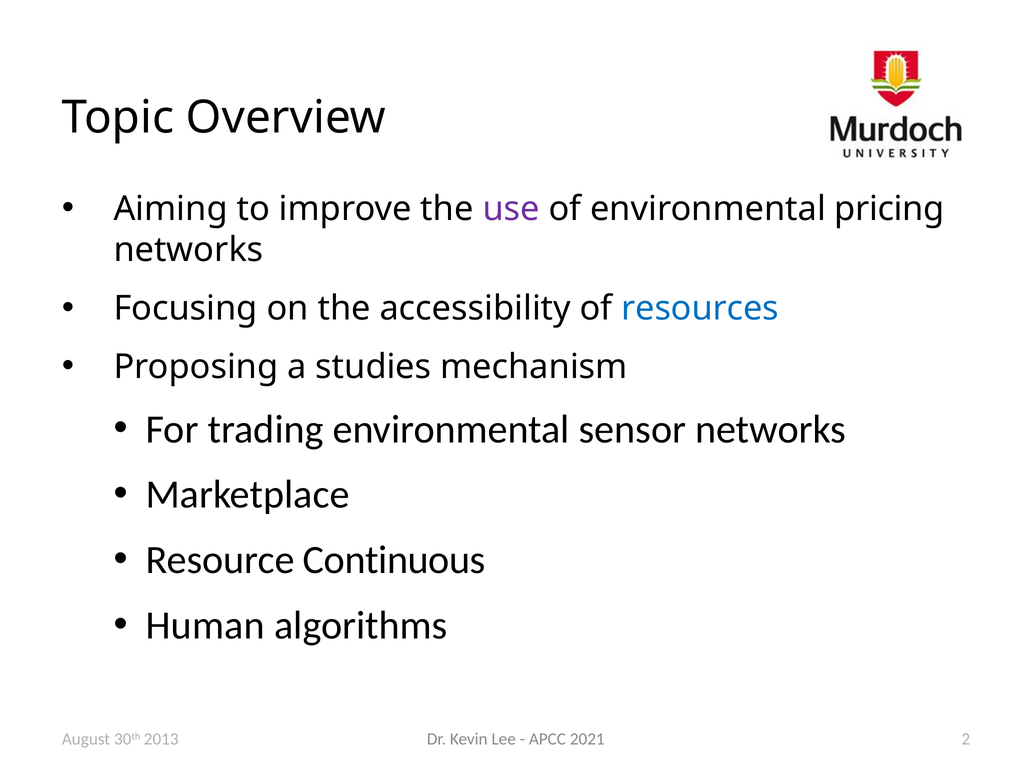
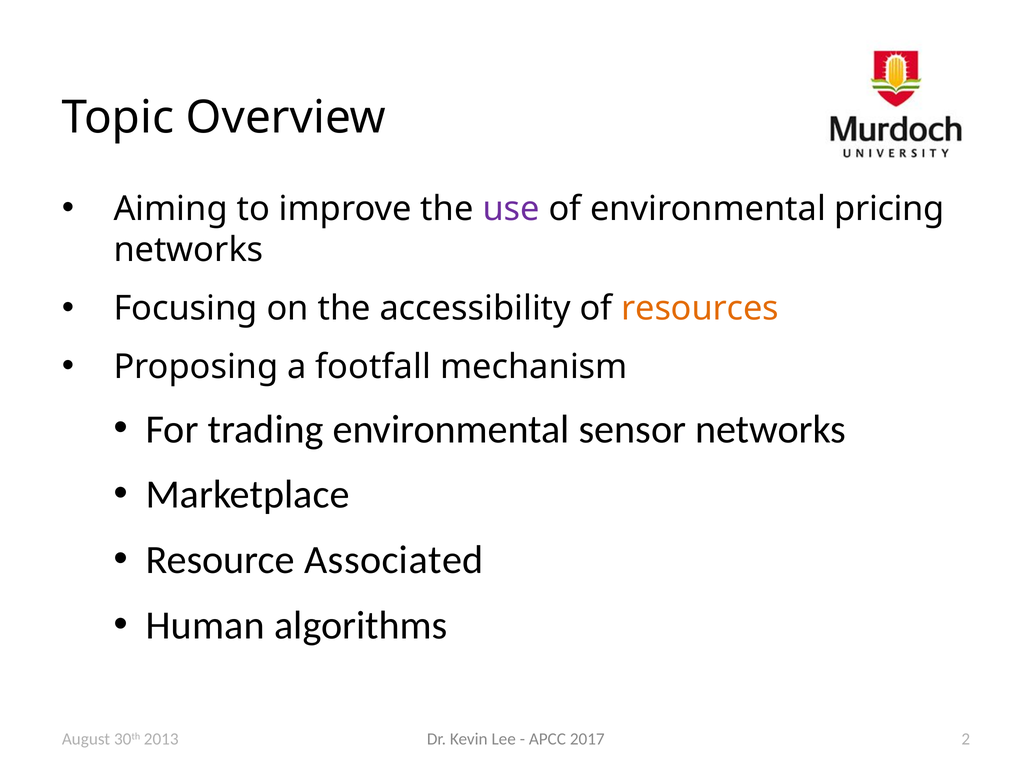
resources colour: blue -> orange
studies: studies -> footfall
Continuous: Continuous -> Associated
2021: 2021 -> 2017
